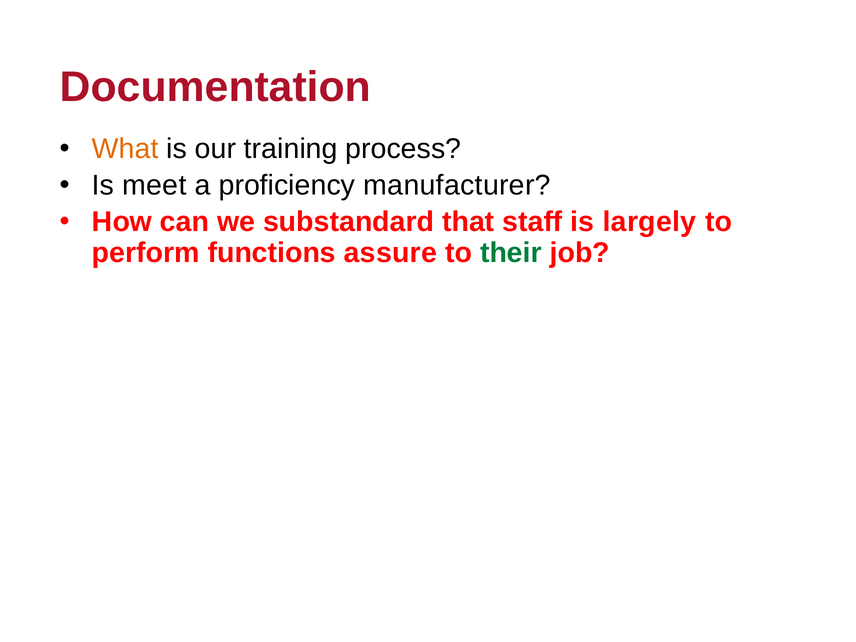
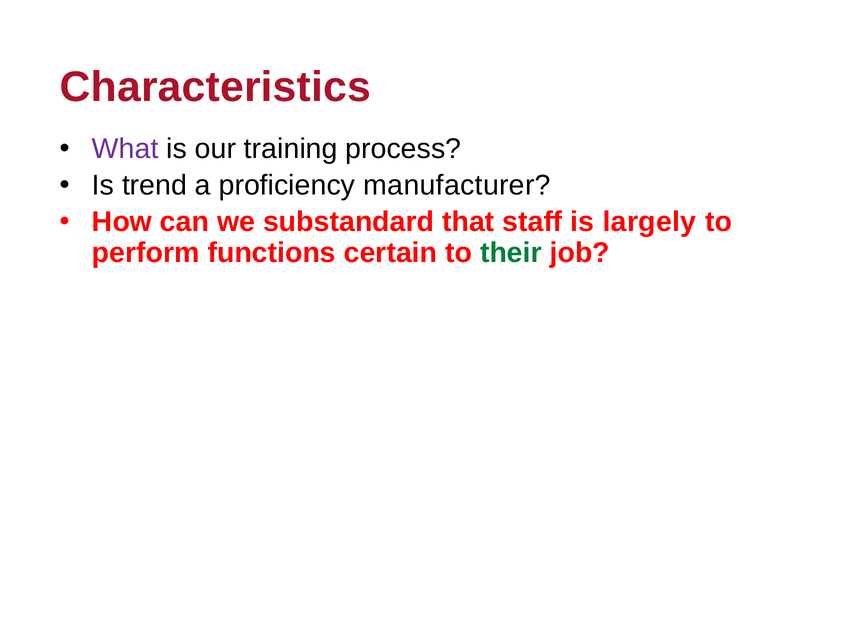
Documentation: Documentation -> Characteristics
What colour: orange -> purple
meet: meet -> trend
assure: assure -> certain
